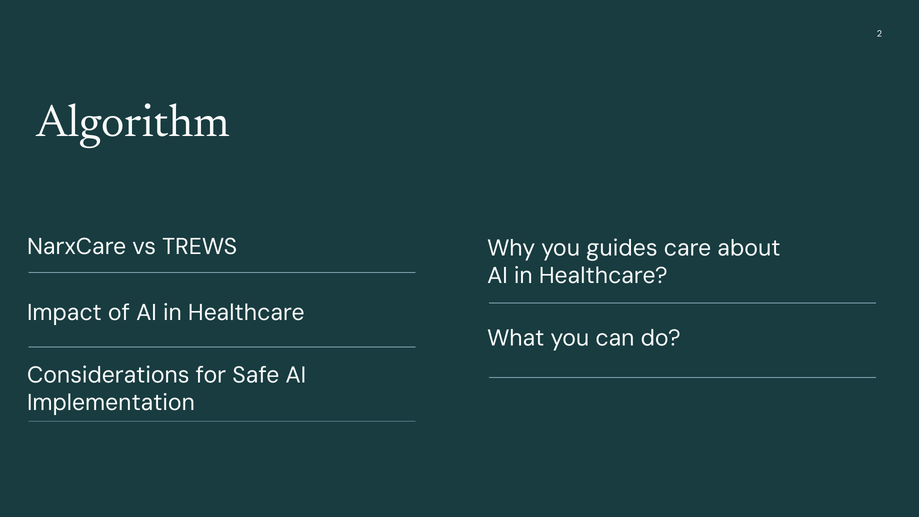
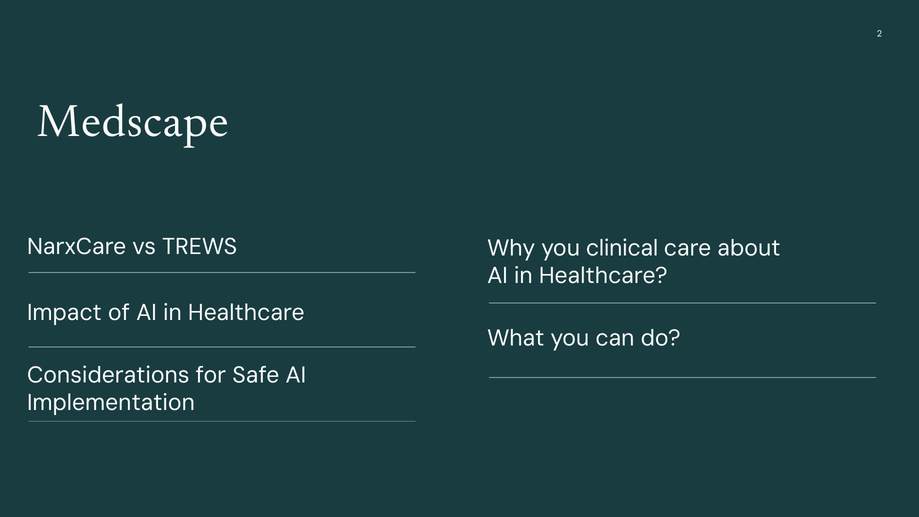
Algorithm: Algorithm -> Medscape
guides: guides -> clinical
